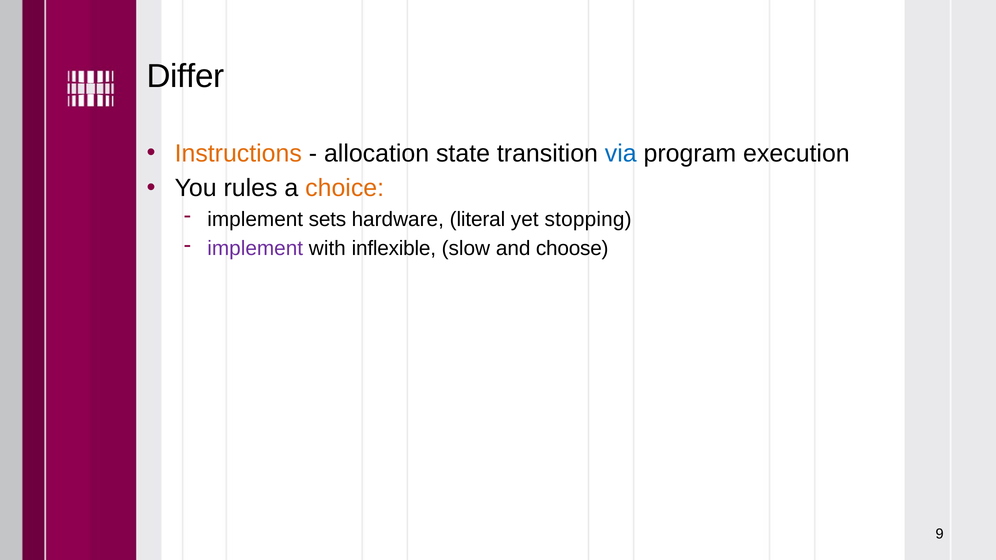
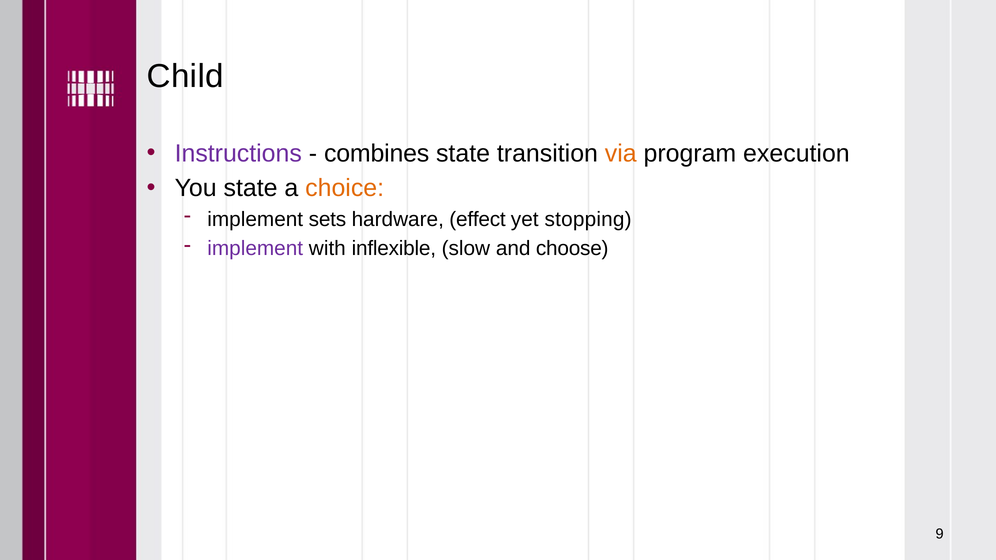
Differ: Differ -> Child
Instructions colour: orange -> purple
allocation: allocation -> combines
via colour: blue -> orange
You rules: rules -> state
literal: literal -> effect
